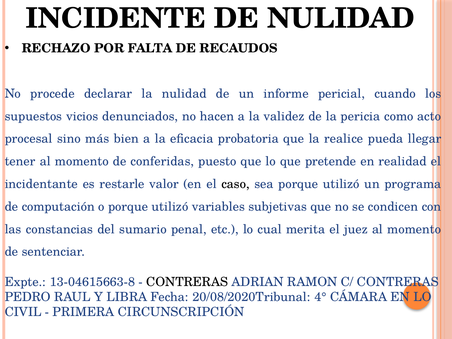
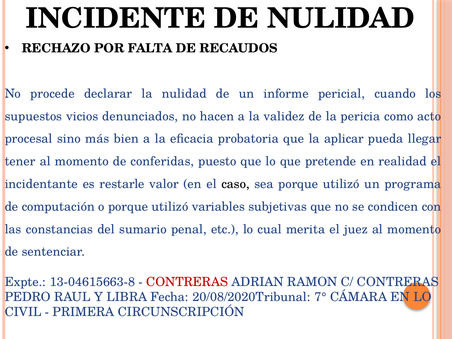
realice: realice -> aplicar
CONTRERAS at (187, 282) colour: black -> red
4°: 4° -> 7°
